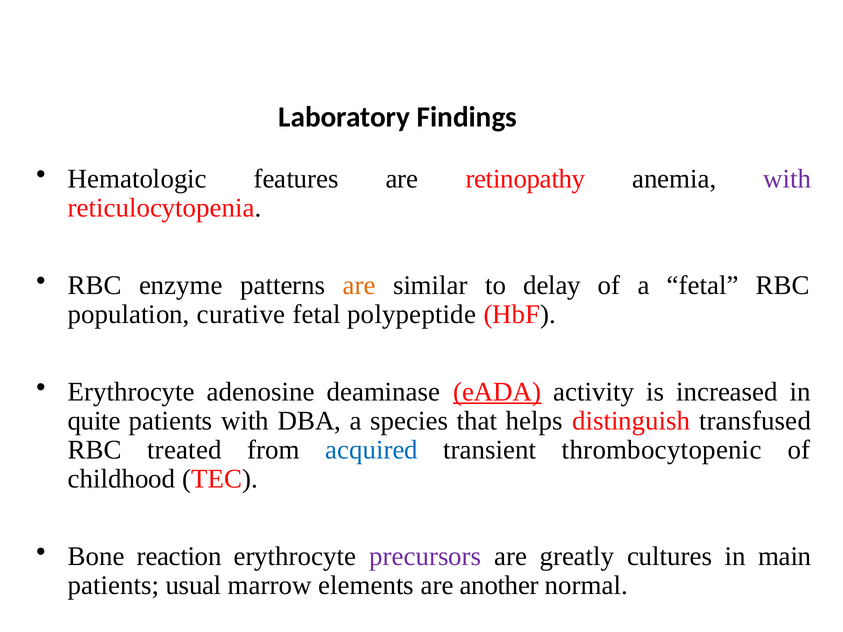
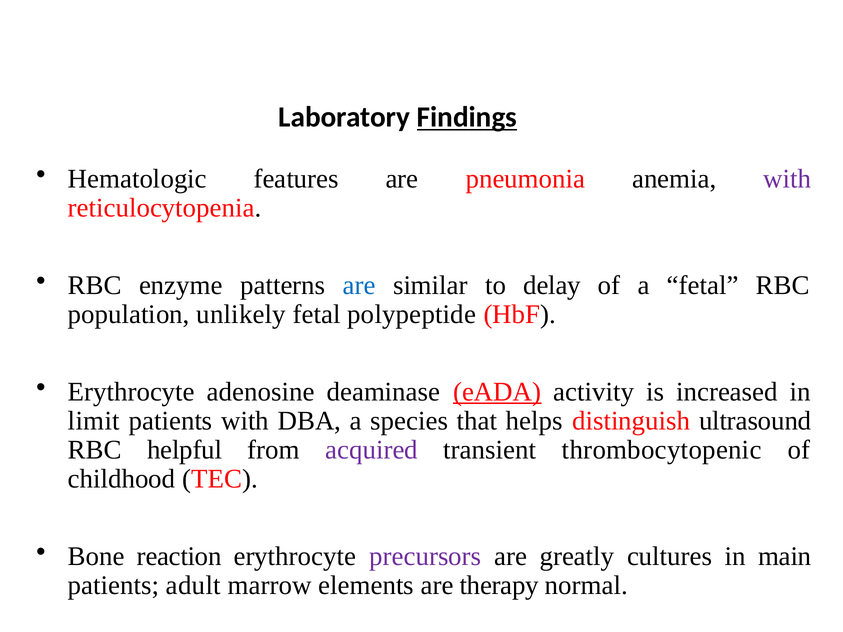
Findings underline: none -> present
retinopathy: retinopathy -> pneumonia
are at (359, 285) colour: orange -> blue
curative: curative -> unlikely
quite: quite -> limit
transfused: transfused -> ultrasound
treated: treated -> helpful
acquired colour: blue -> purple
usual: usual -> adult
another: another -> therapy
